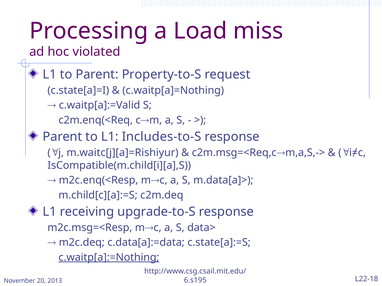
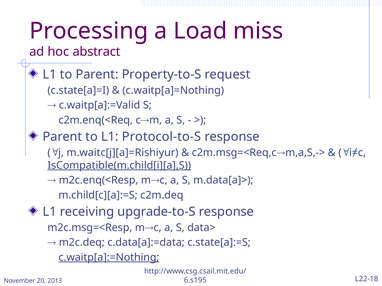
violated: violated -> abstract
Includes-to-S: Includes-to-S -> Protocol-to-S
IsCompatible(m.child[i][a],S underline: none -> present
